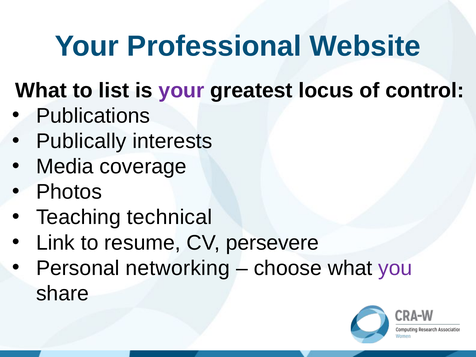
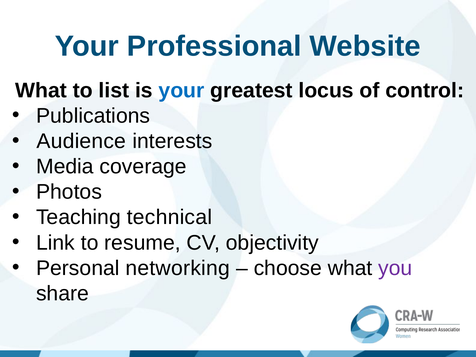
your at (182, 90) colour: purple -> blue
Publically: Publically -> Audience
persevere: persevere -> objectivity
